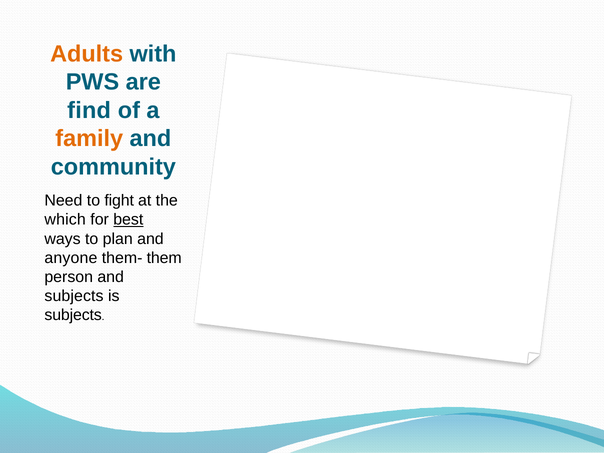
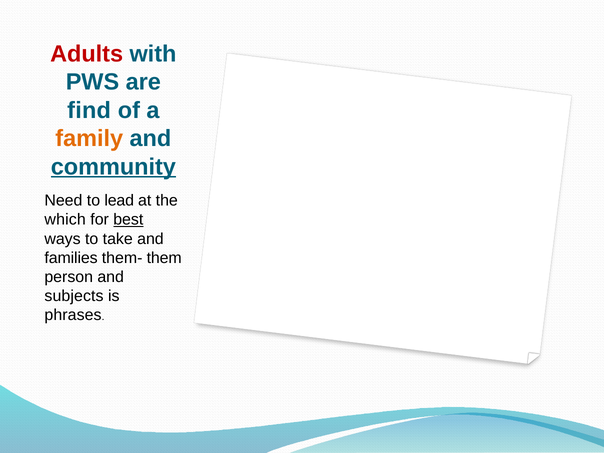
Adults colour: orange -> red
community underline: none -> present
fight: fight -> lead
plan: plan -> take
anyone: anyone -> families
subjects at (73, 315): subjects -> phrases
